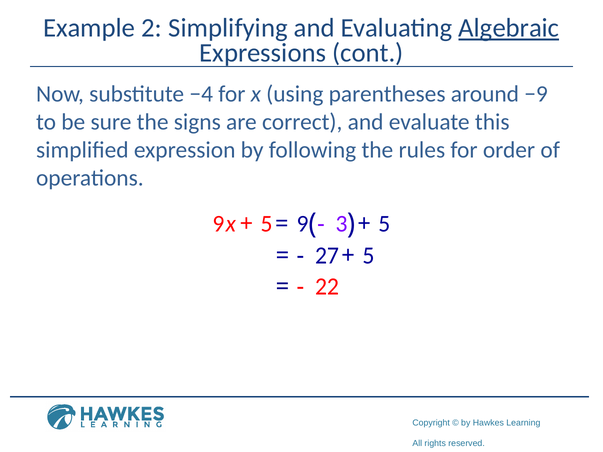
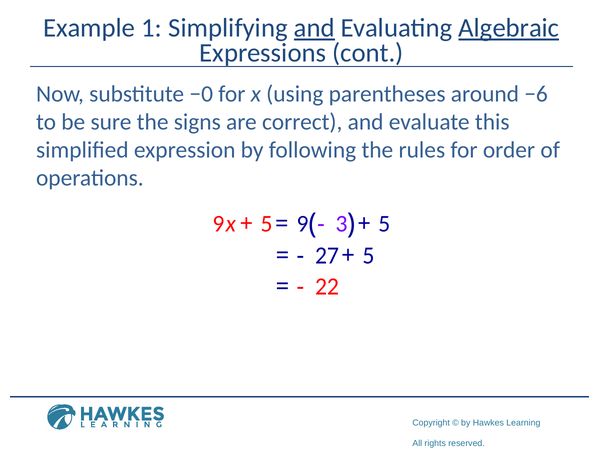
2: 2 -> 1
and at (314, 28) underline: none -> present
−4: −4 -> −0
−9: −9 -> −6
